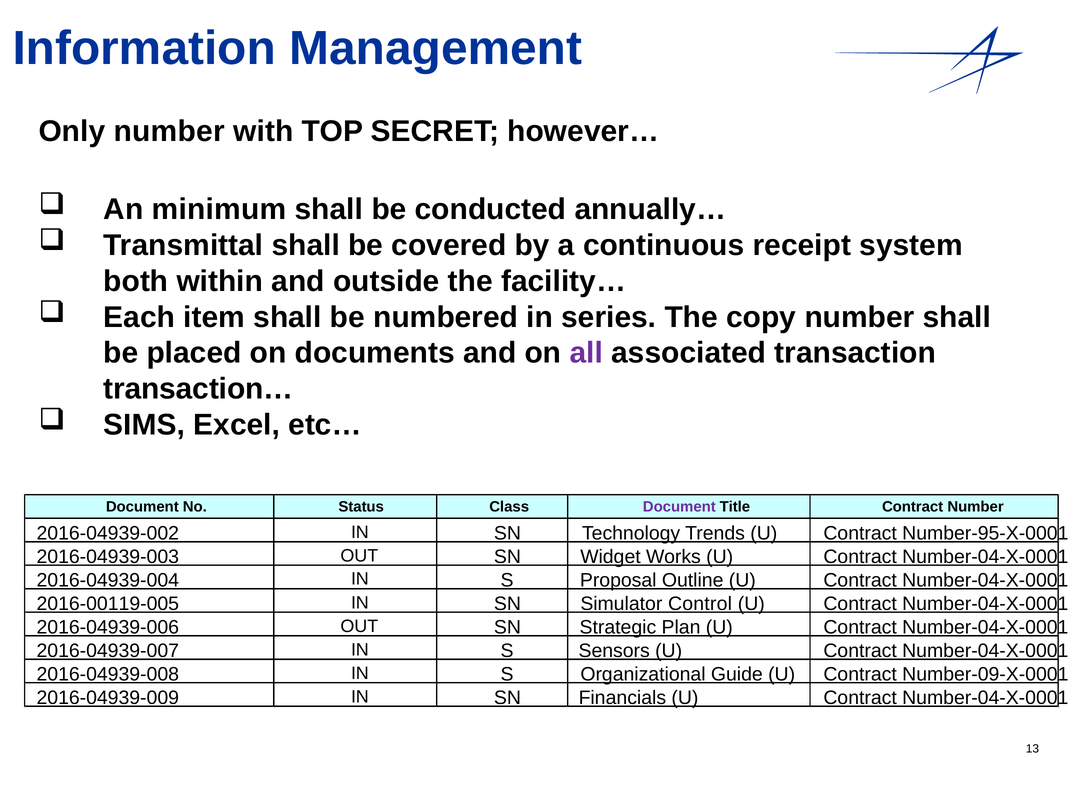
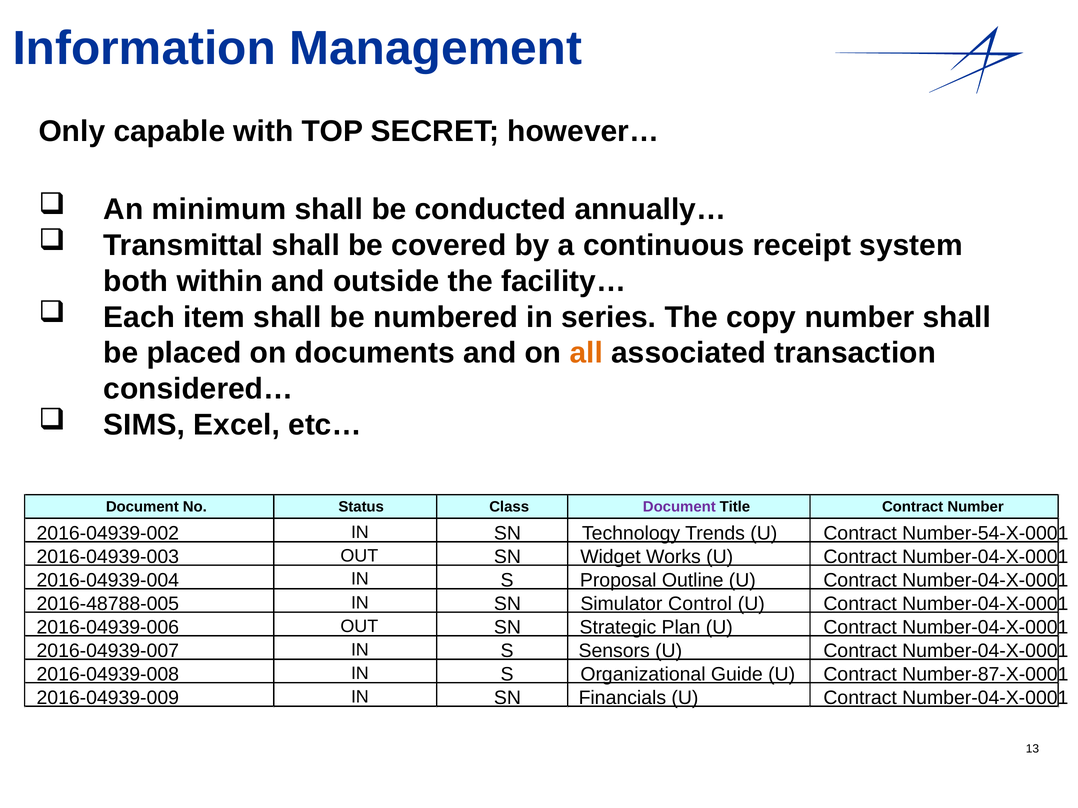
Only number: number -> capable
all colour: purple -> orange
transaction…: transaction… -> considered…
Number-95-X-0001: Number-95-X-0001 -> Number-54-X-0001
2016-00119-005: 2016-00119-005 -> 2016-48788-005
Number-09-X-0001: Number-09-X-0001 -> Number-87-X-0001
